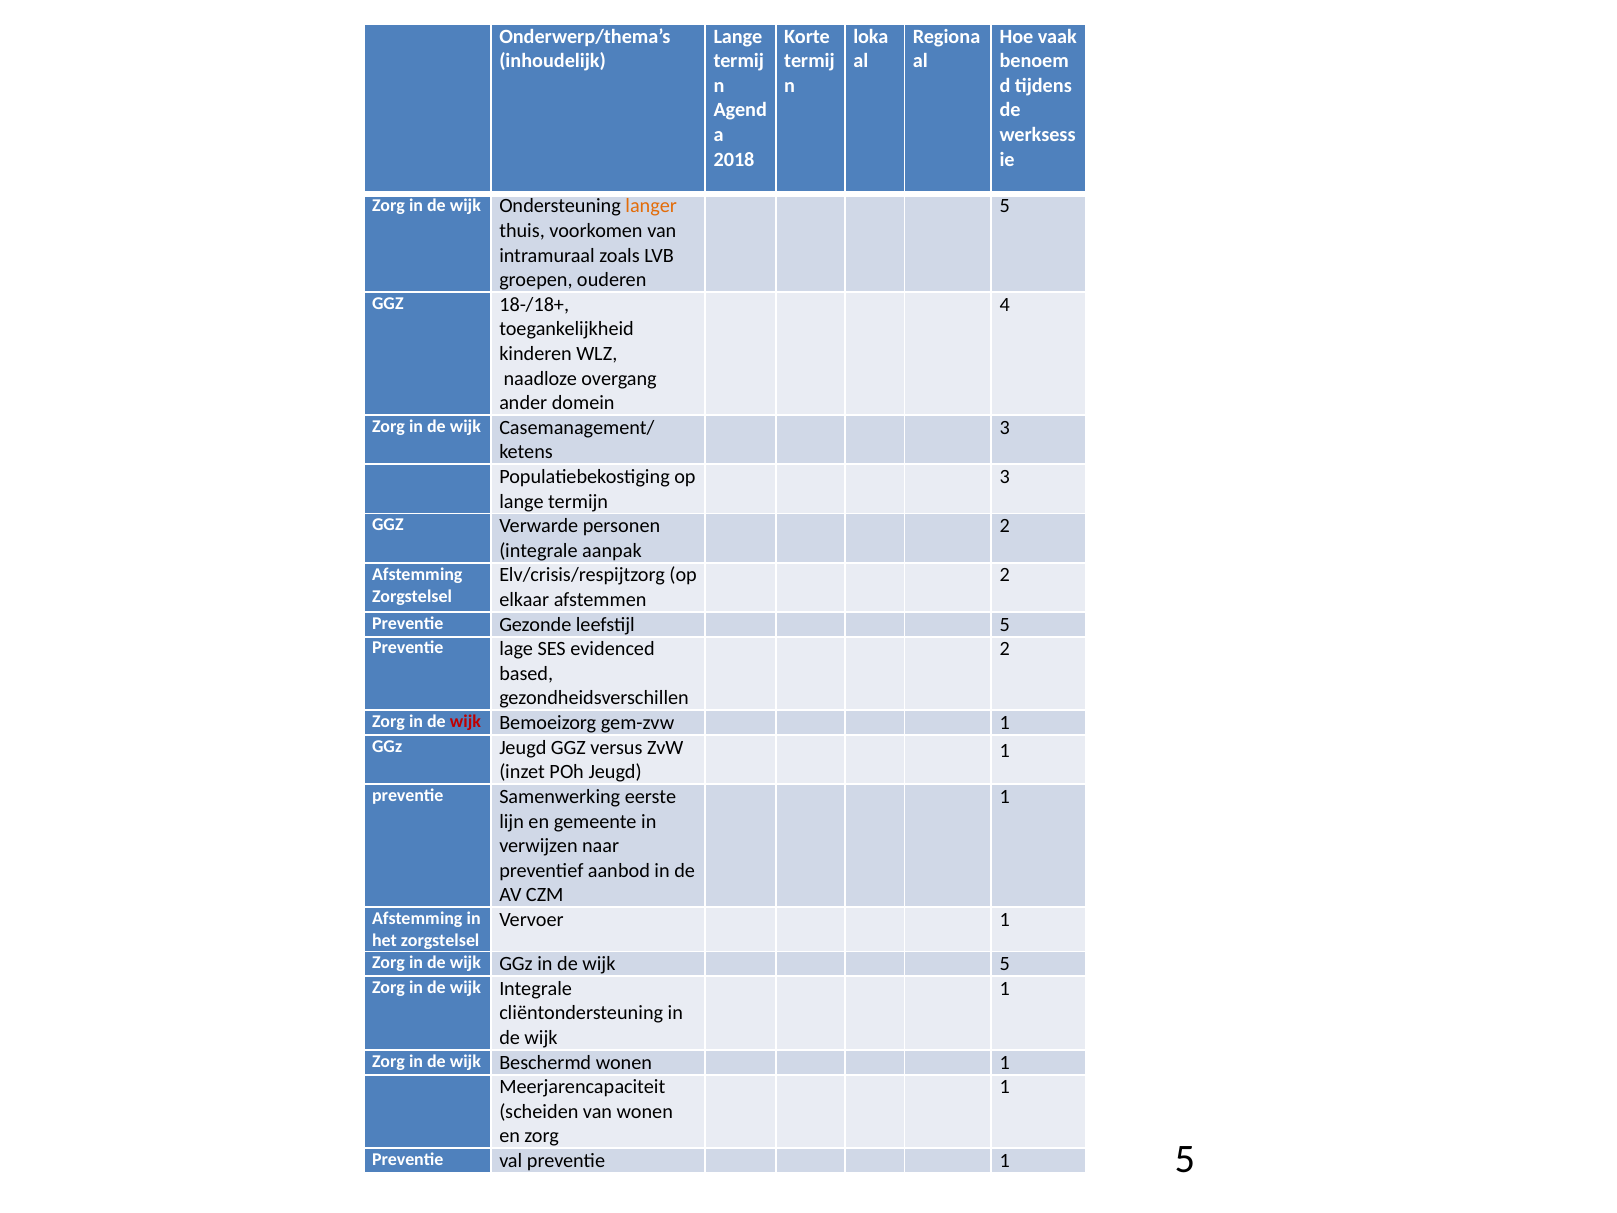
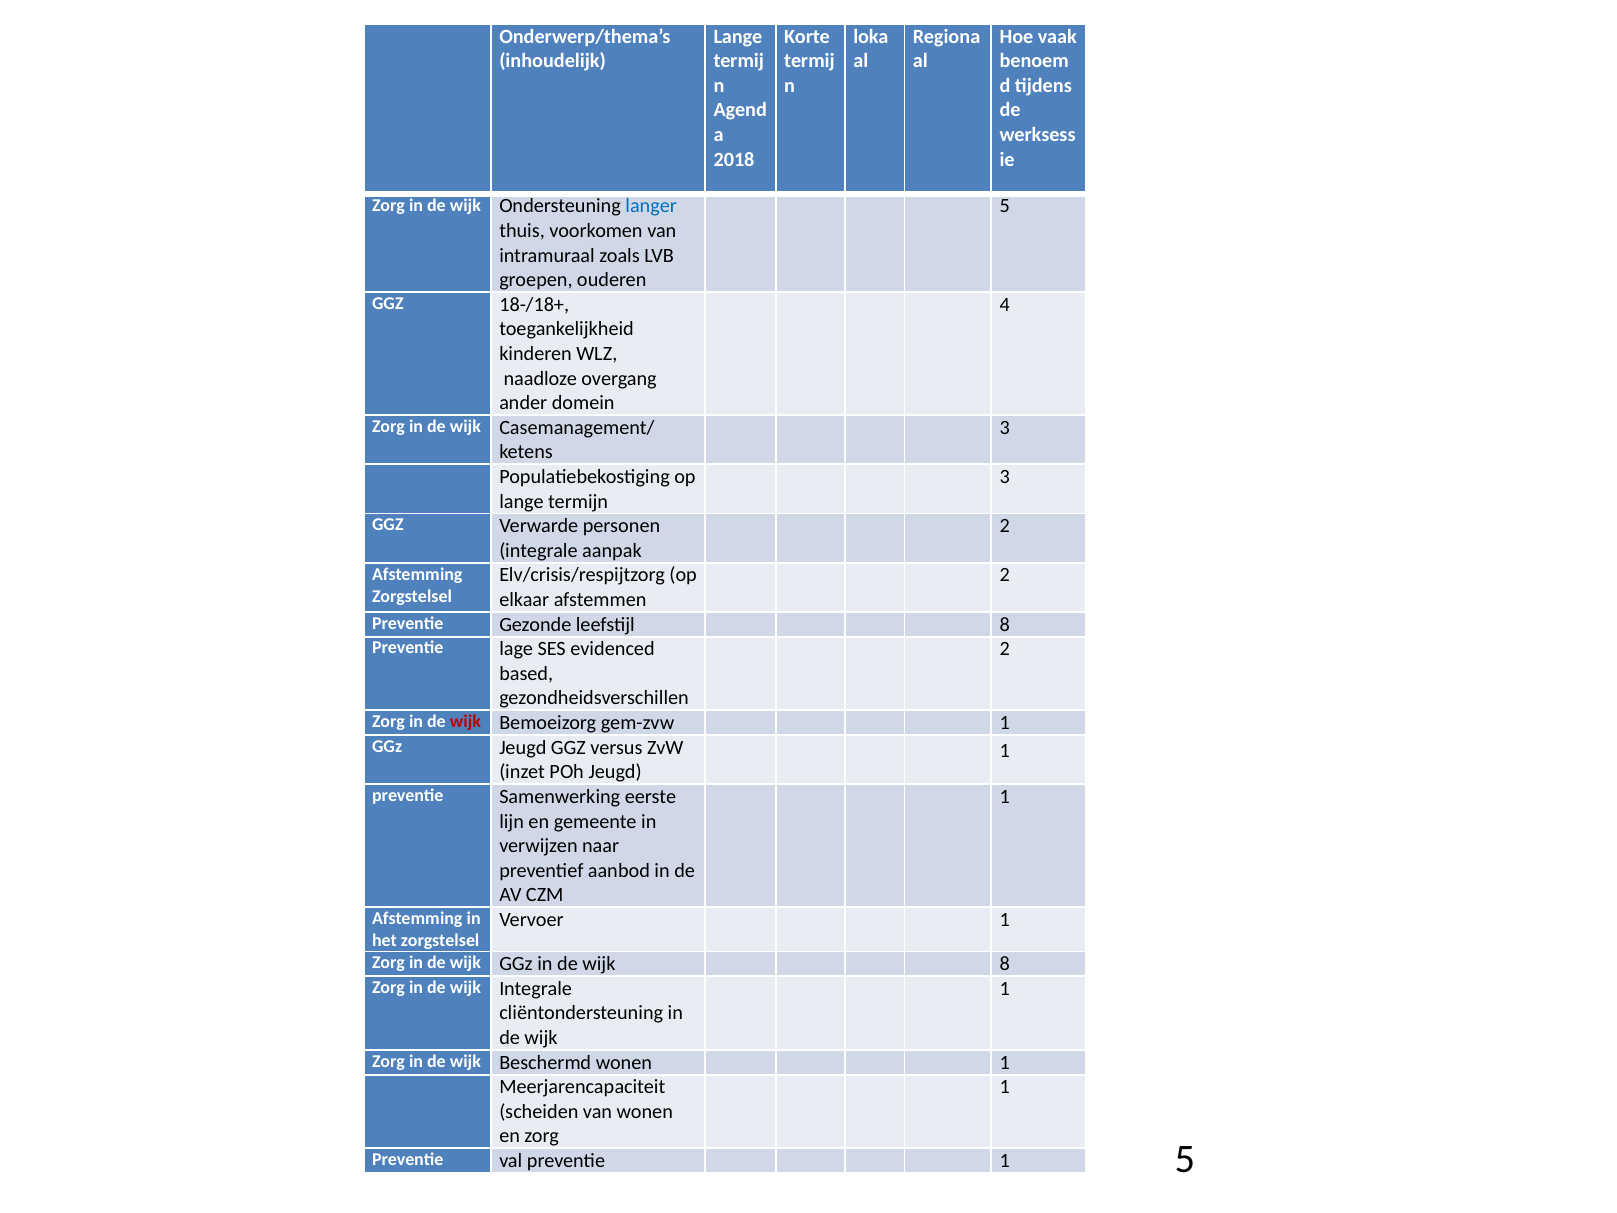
langer colour: orange -> blue
leefstijl 5: 5 -> 8
wijk 5: 5 -> 8
